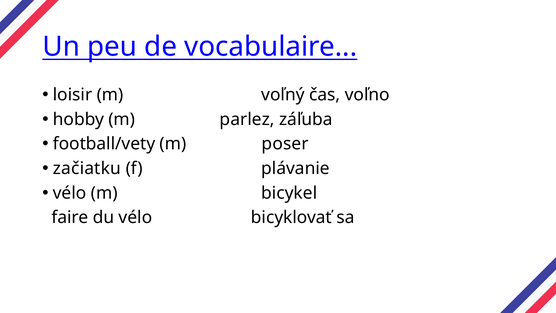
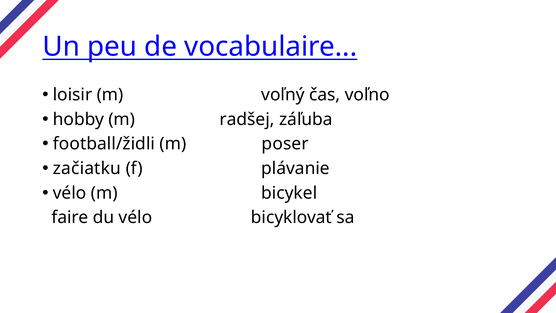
parlez: parlez -> radšej
football/vety: football/vety -> football/židli
